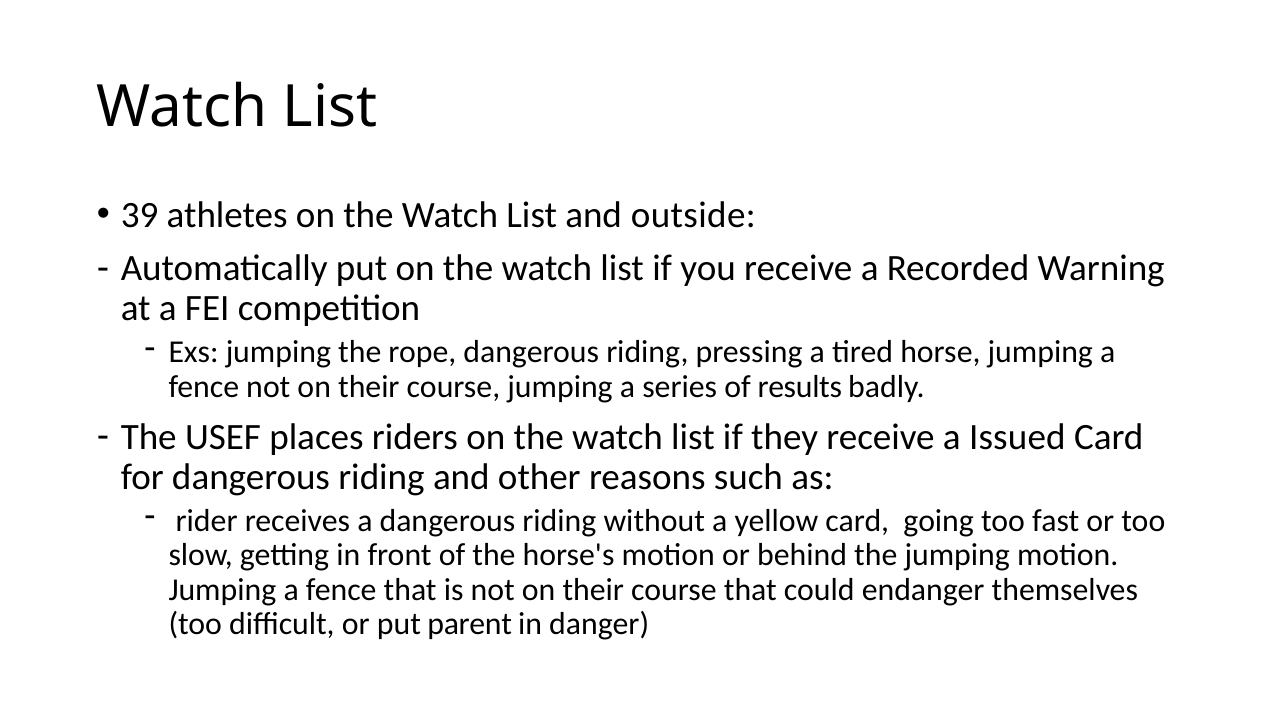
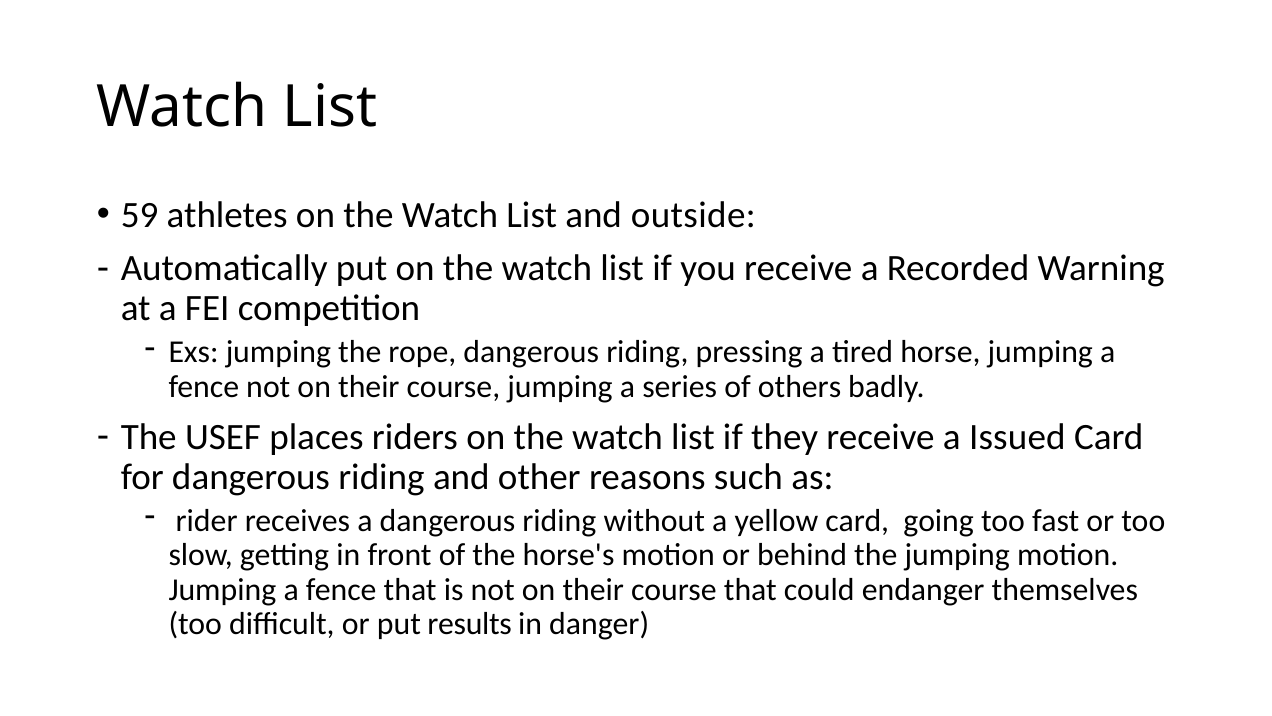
39: 39 -> 59
results: results -> others
parent: parent -> results
